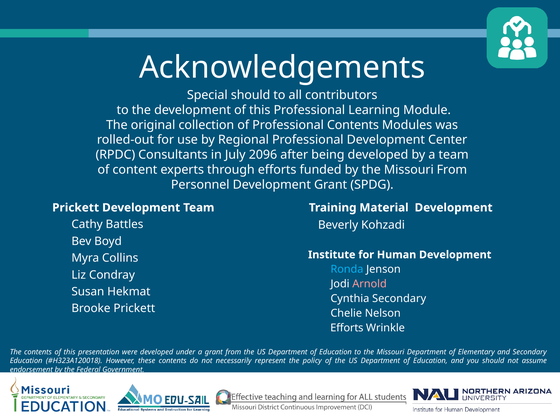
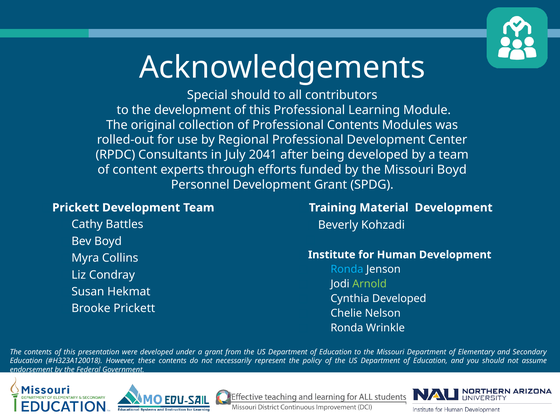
2096: 2096 -> 2041
Missouri From: From -> Boyd
Arnold colour: pink -> light green
Cynthia Secondary: Secondary -> Developed
Efforts at (347, 328): Efforts -> Ronda
